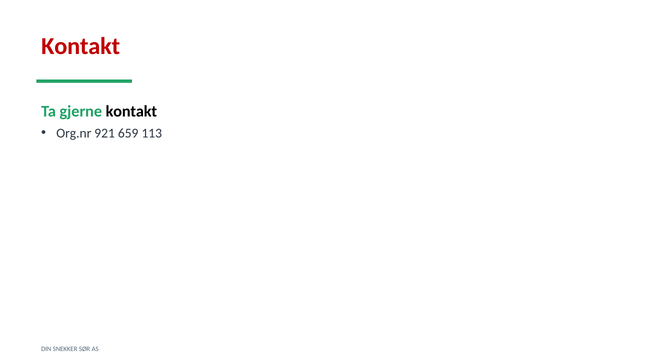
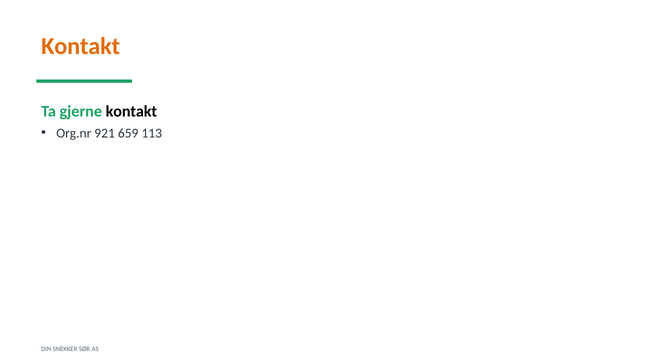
Kontakt at (81, 46) colour: red -> orange
